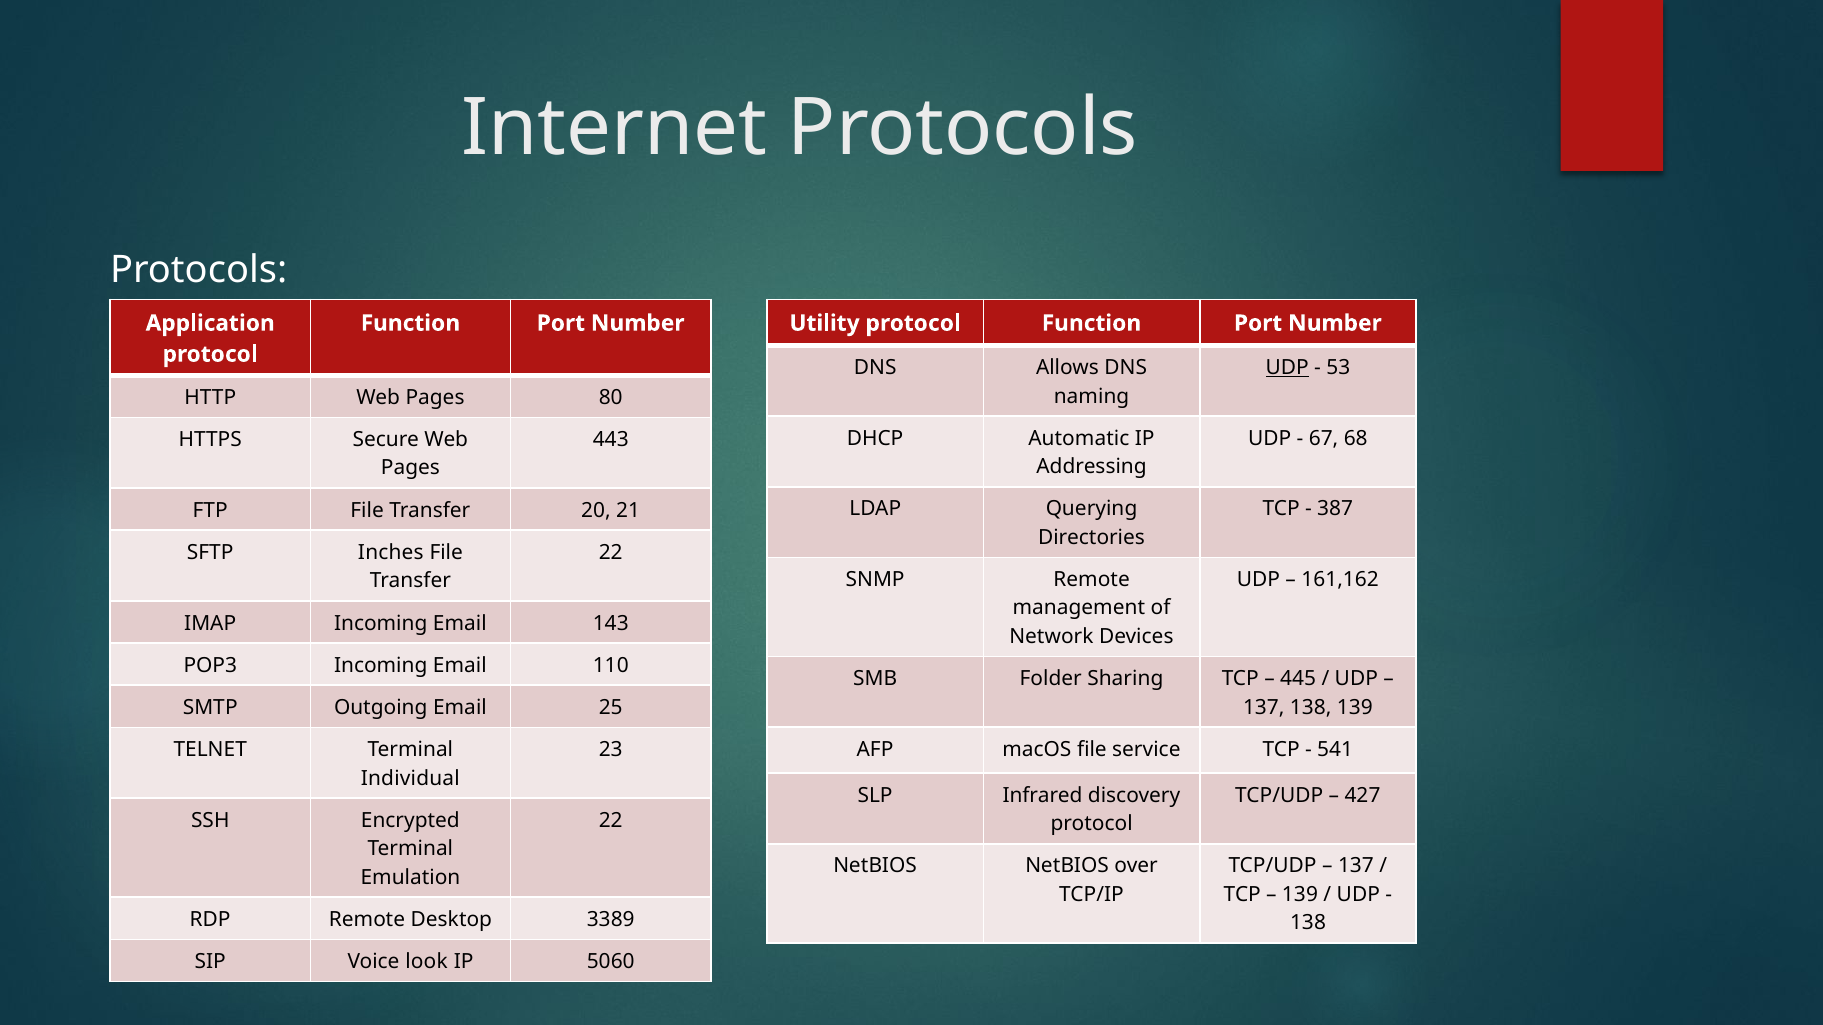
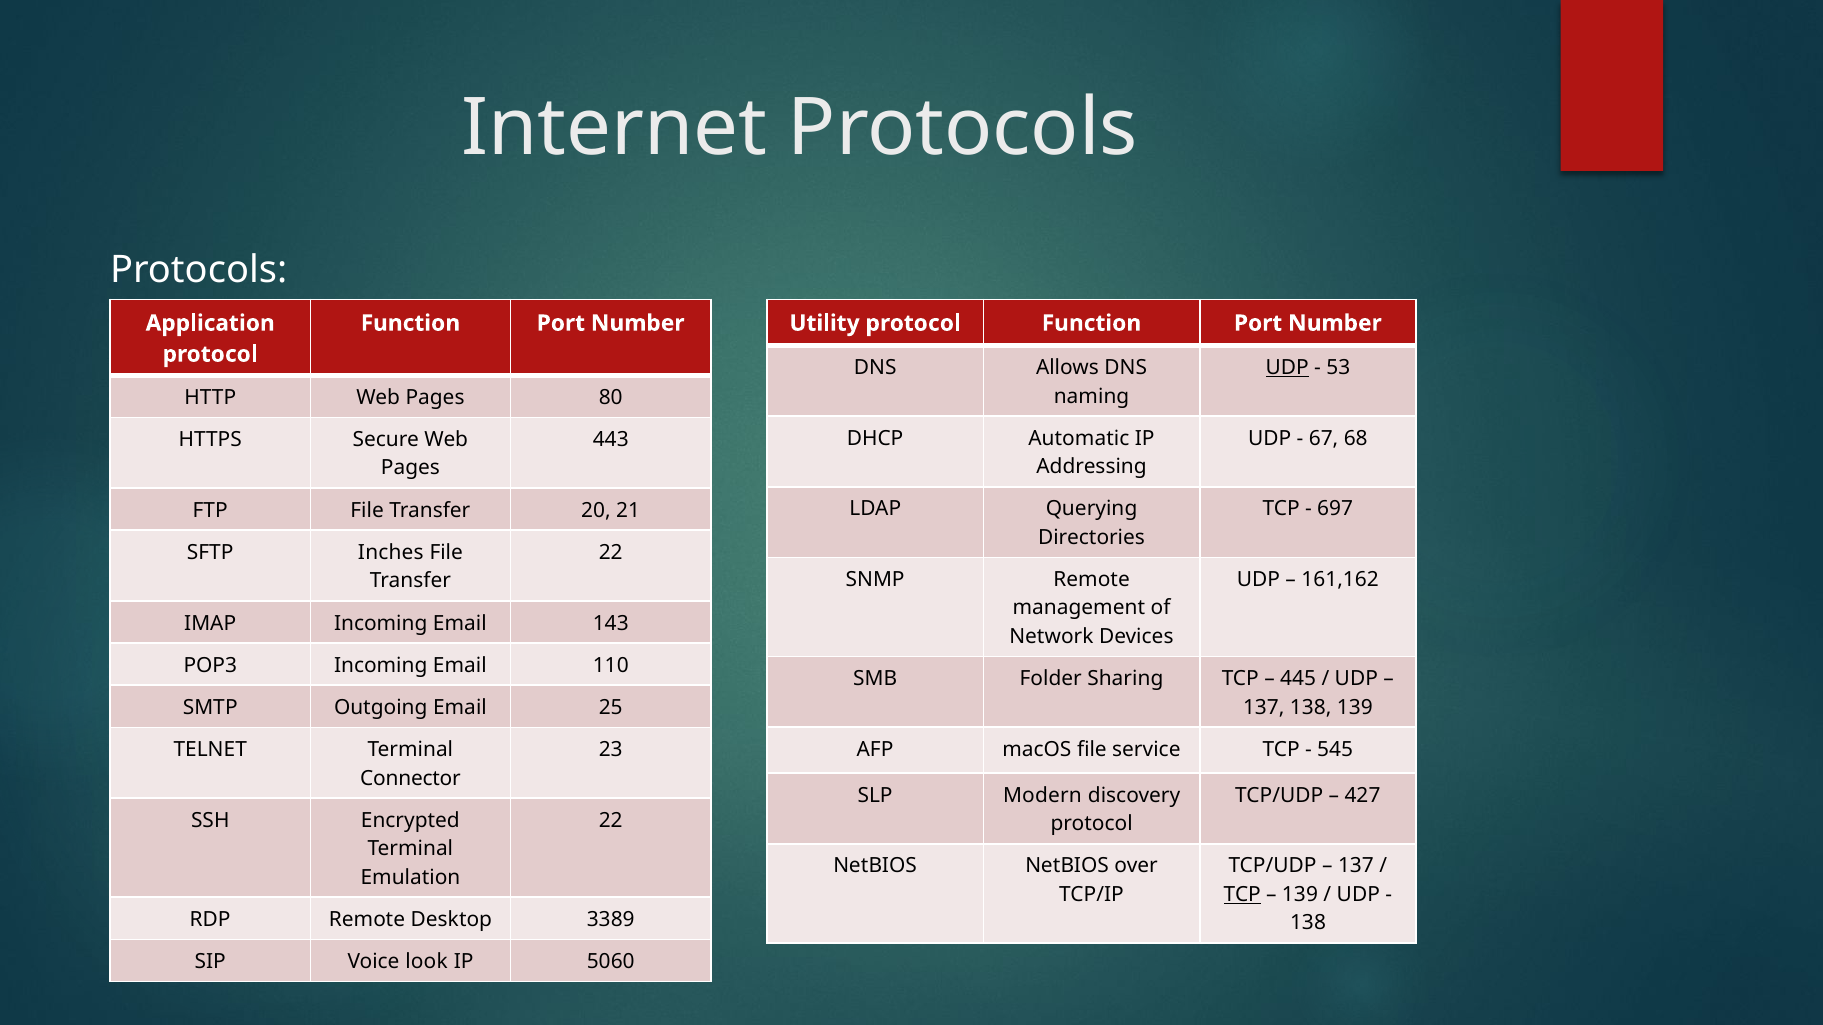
387: 387 -> 697
541: 541 -> 545
Individual: Individual -> Connector
Infrared: Infrared -> Modern
TCP at (1242, 895) underline: none -> present
